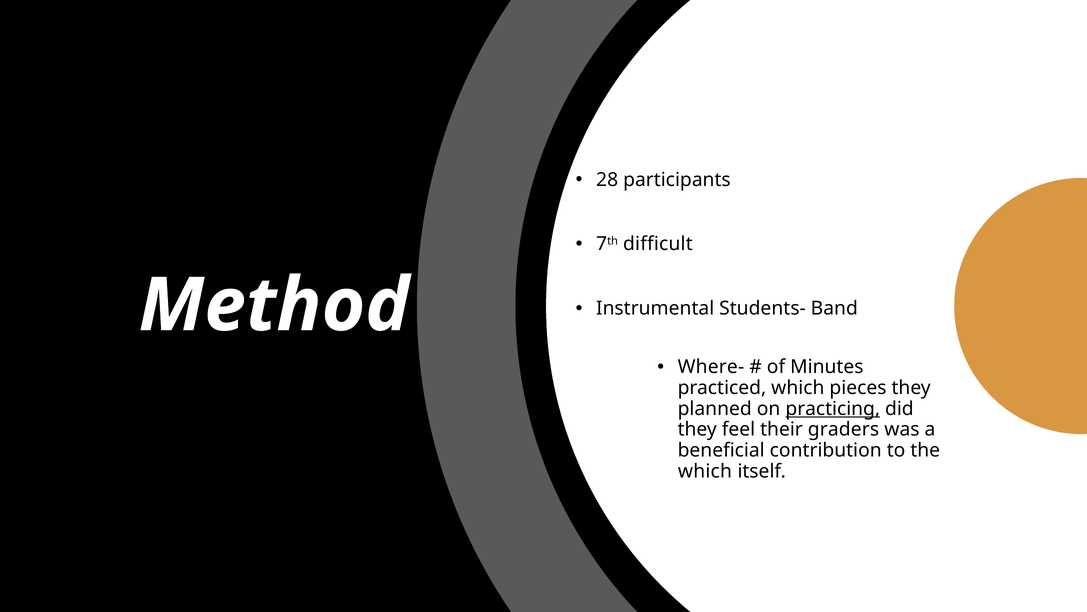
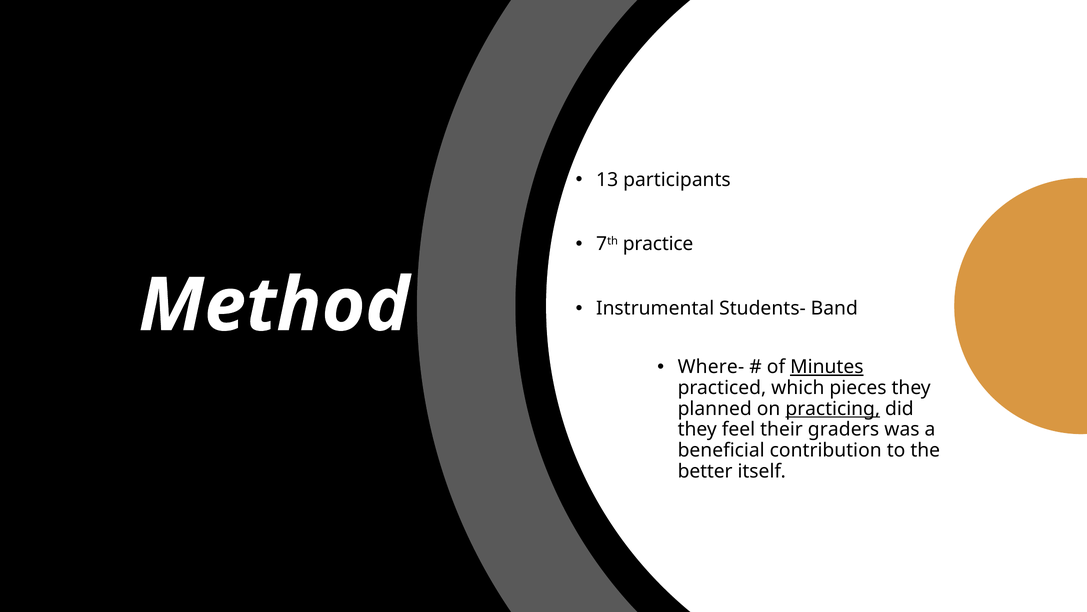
28: 28 -> 13
difficult: difficult -> practice
Minutes underline: none -> present
which at (705, 471): which -> better
